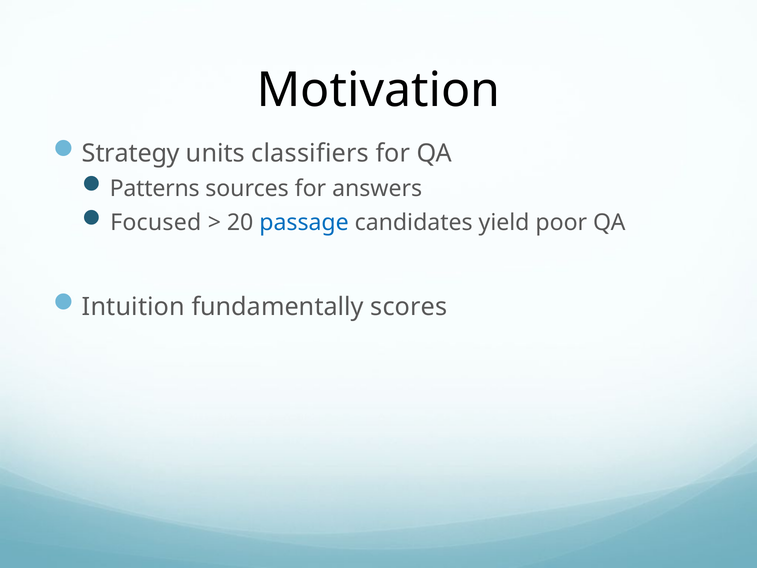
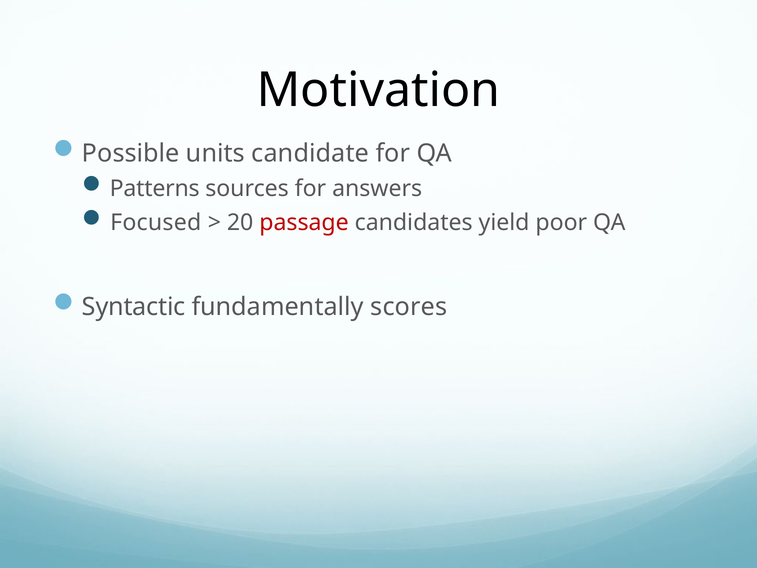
Strategy: Strategy -> Possible
classifiers: classifiers -> candidate
passage colour: blue -> red
Intuition: Intuition -> Syntactic
